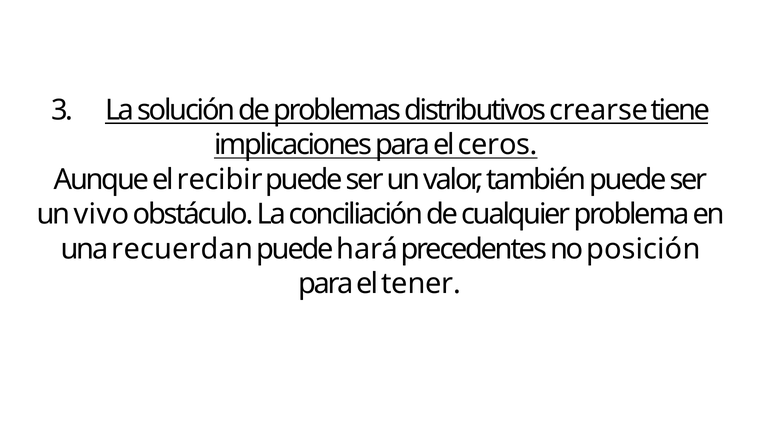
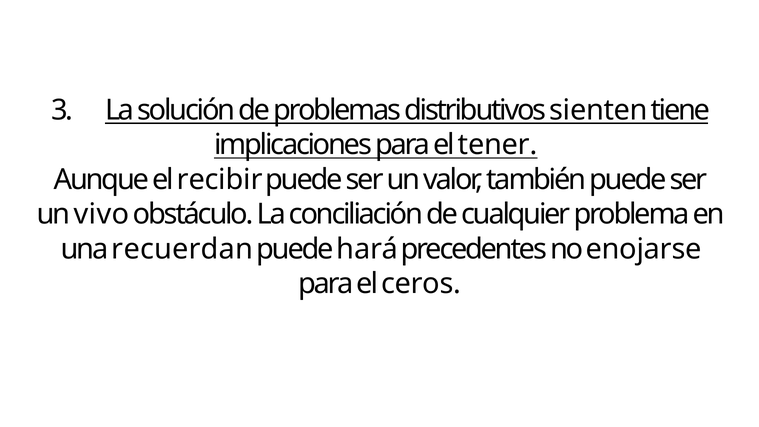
crearse: crearse -> sienten
ceros: ceros -> tener
posición: posición -> enojarse
tener: tener -> ceros
